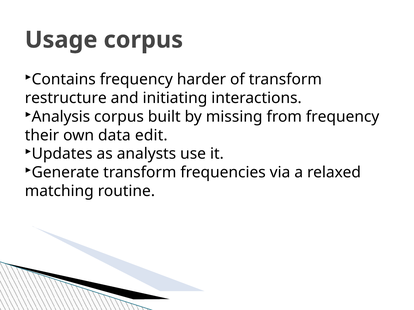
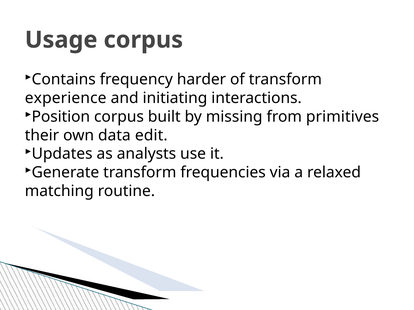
restructure: restructure -> experience
Analysis: Analysis -> Position
from frequency: frequency -> primitives
